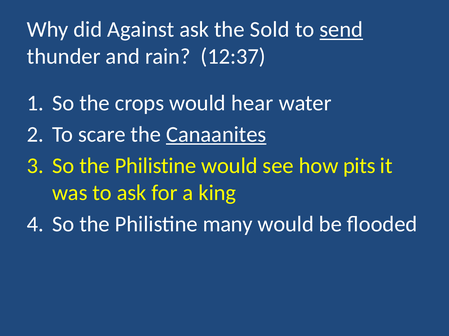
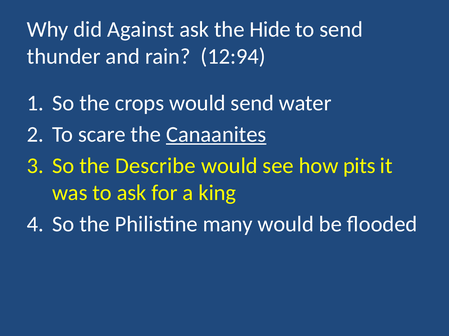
Sold: Sold -> Hide
send at (341, 30) underline: present -> none
12:37: 12:37 -> 12:94
would hear: hear -> send
Philistine at (156, 166): Philistine -> Describe
